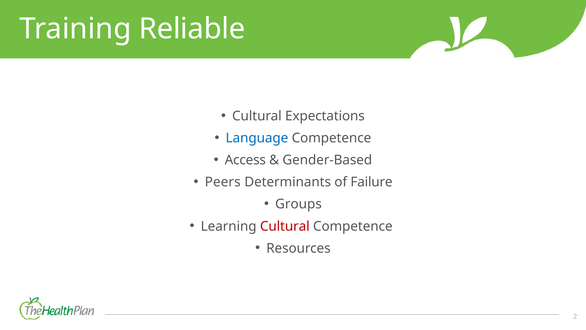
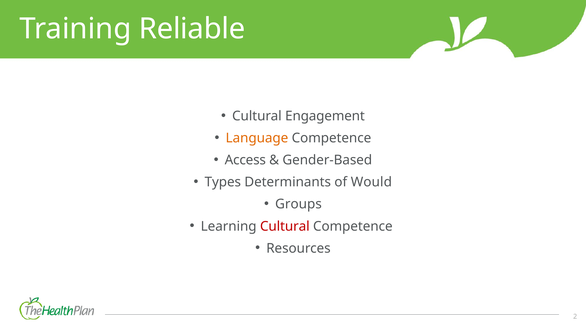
Expectations: Expectations -> Engagement
Language colour: blue -> orange
Peers: Peers -> Types
Failure: Failure -> Would
